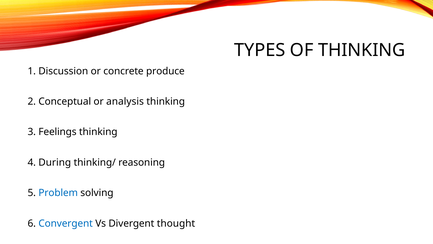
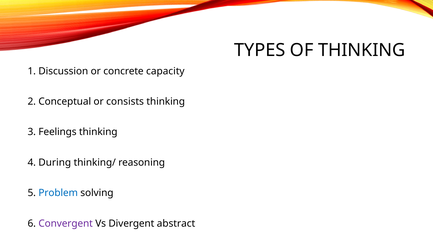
produce: produce -> capacity
analysis: analysis -> consists
Convergent colour: blue -> purple
thought: thought -> abstract
